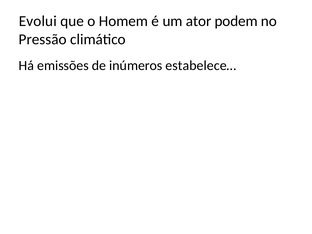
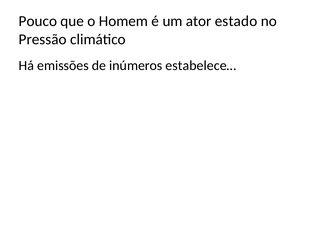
Evolui: Evolui -> Pouco
podem: podem -> estado
